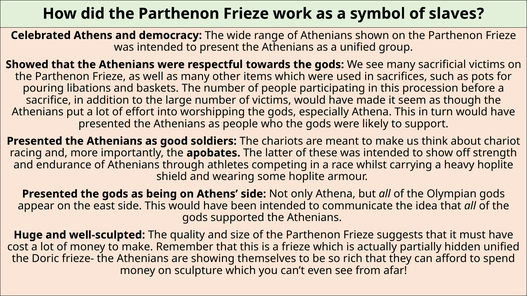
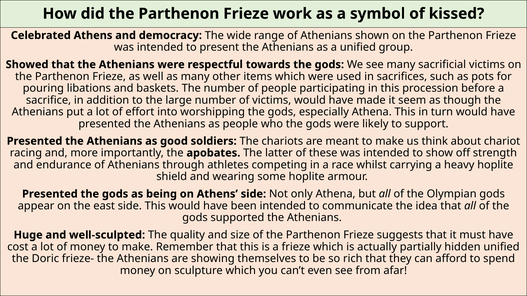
slaves: slaves -> kissed
